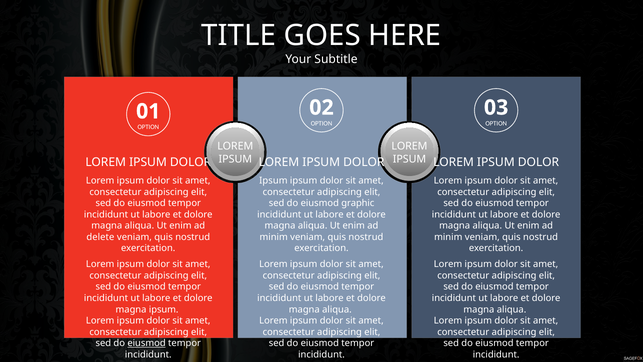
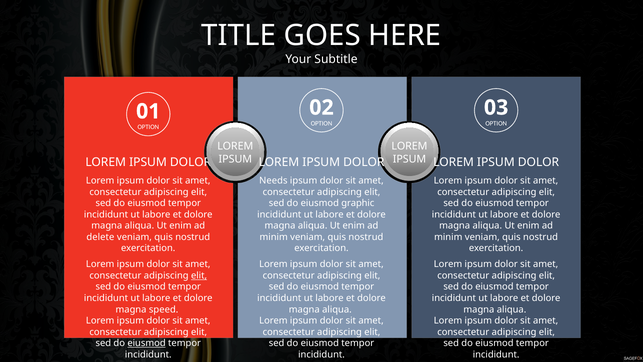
Ipsum at (273, 180): Ipsum -> Needs
elit at (199, 275) underline: none -> present
magna ipsum: ipsum -> speed
